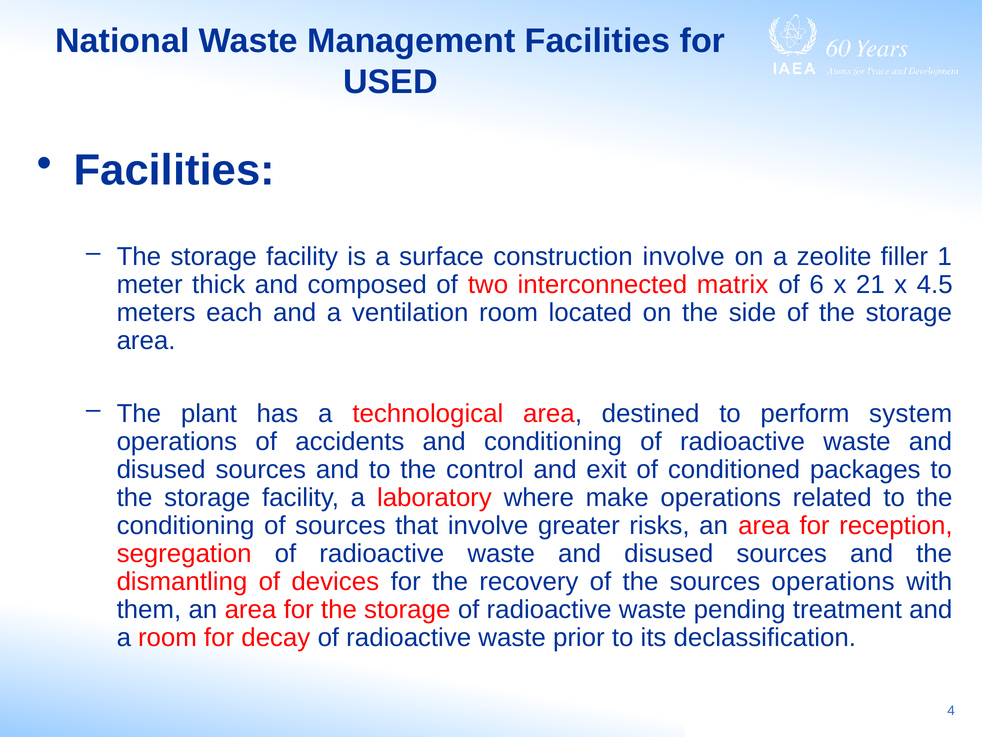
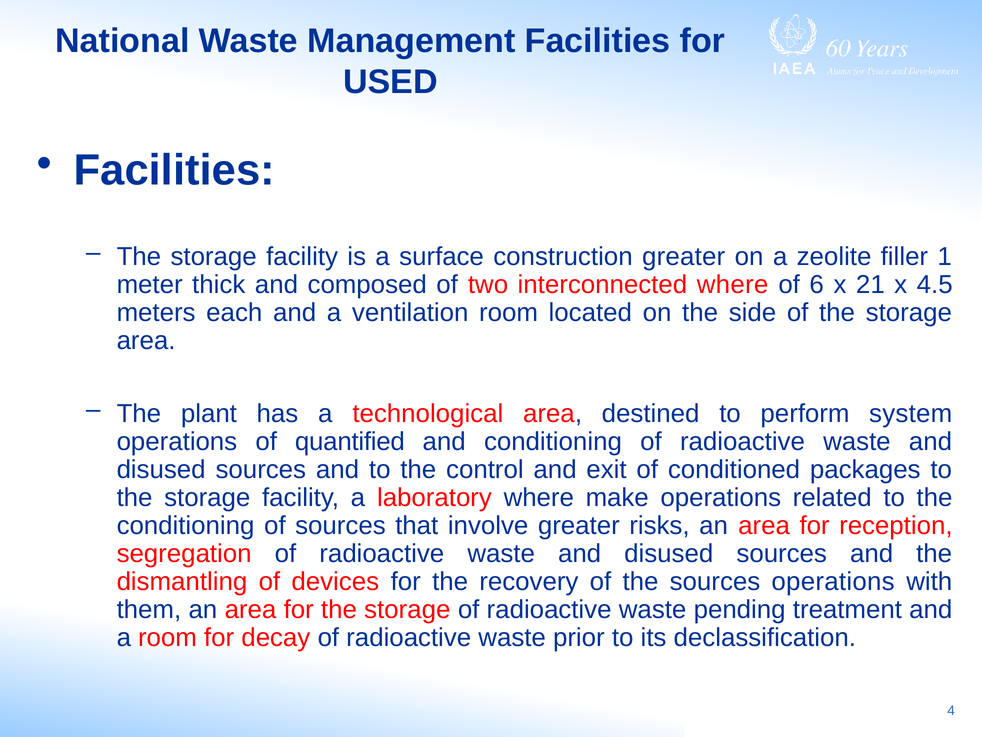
construction involve: involve -> greater
interconnected matrix: matrix -> where
accidents: accidents -> quantified
